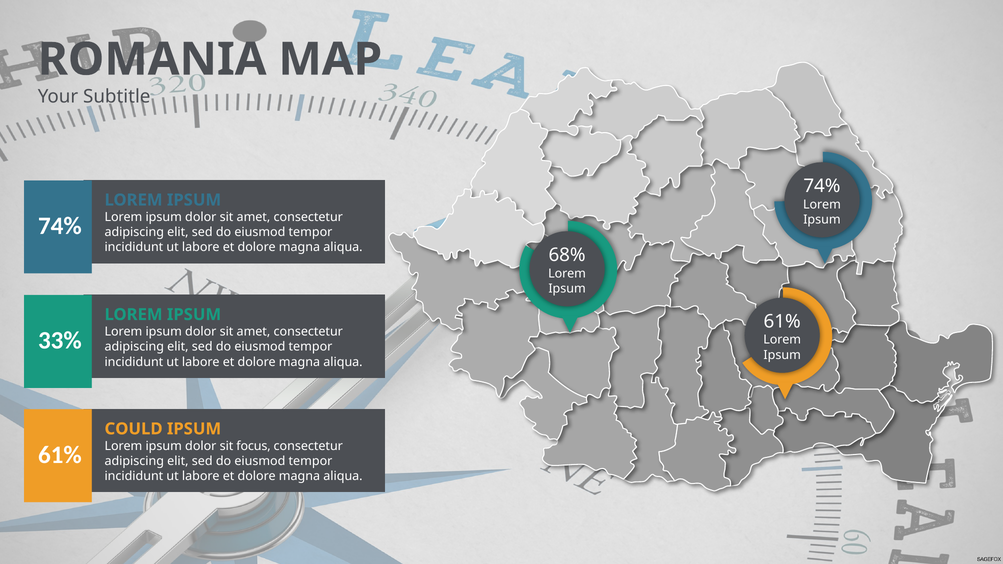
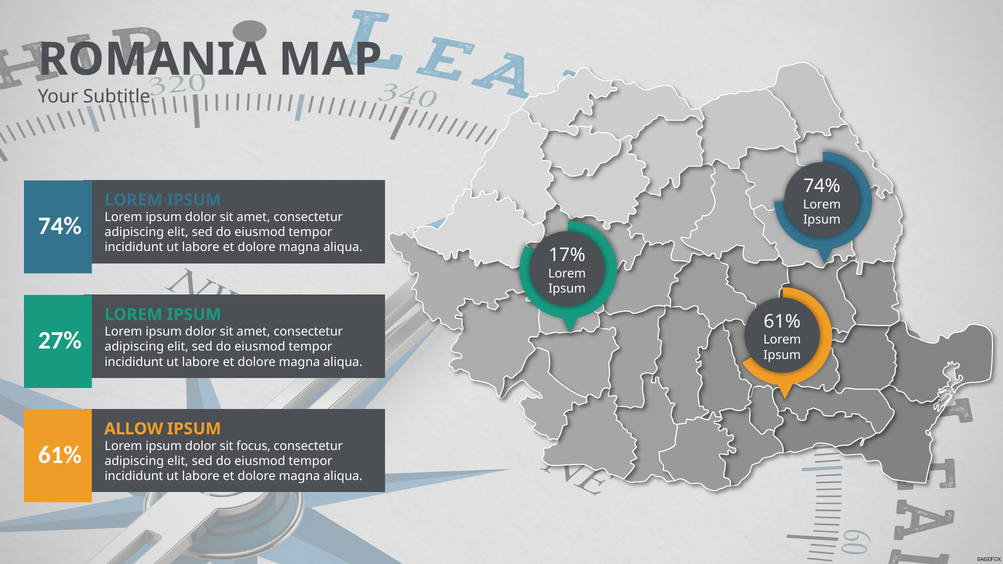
68%: 68% -> 17%
33%: 33% -> 27%
COULD: COULD -> ALLOW
